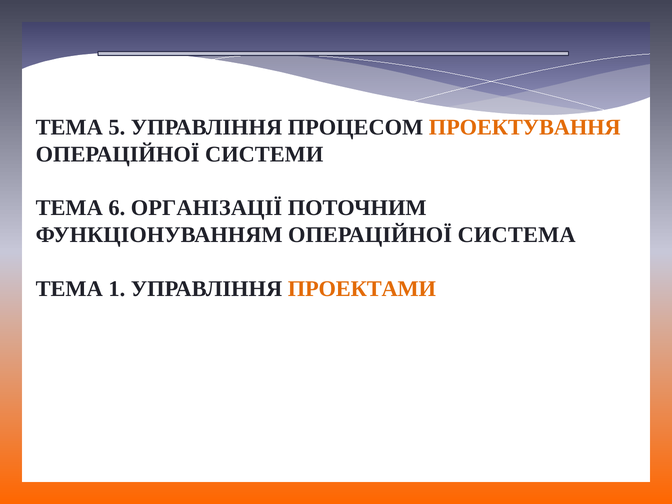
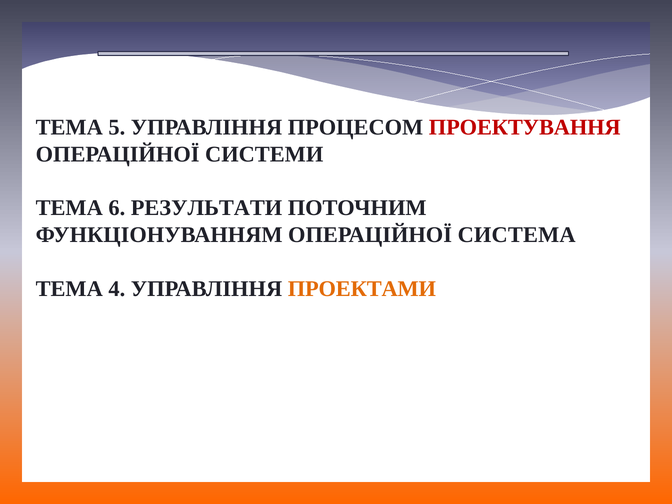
ПРОЕКТУВАННЯ colour: orange -> red
ОРГАНІЗАЦІЇ: ОРГАНІЗАЦІЇ -> РЕЗУЛЬТАТИ
1: 1 -> 4
